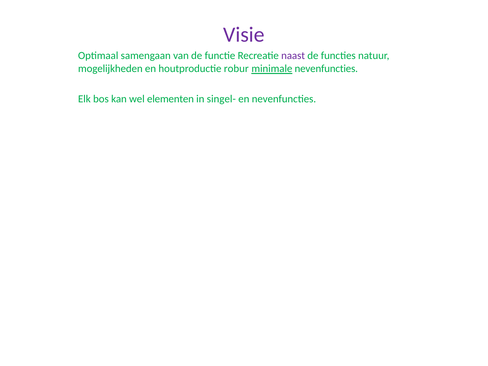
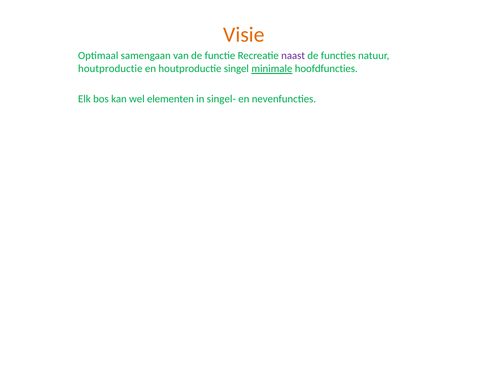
Visie colour: purple -> orange
mogelijkheden at (110, 69): mogelijkheden -> houtproductie
robur: robur -> singel
minimale nevenfuncties: nevenfuncties -> hoofdfuncties
